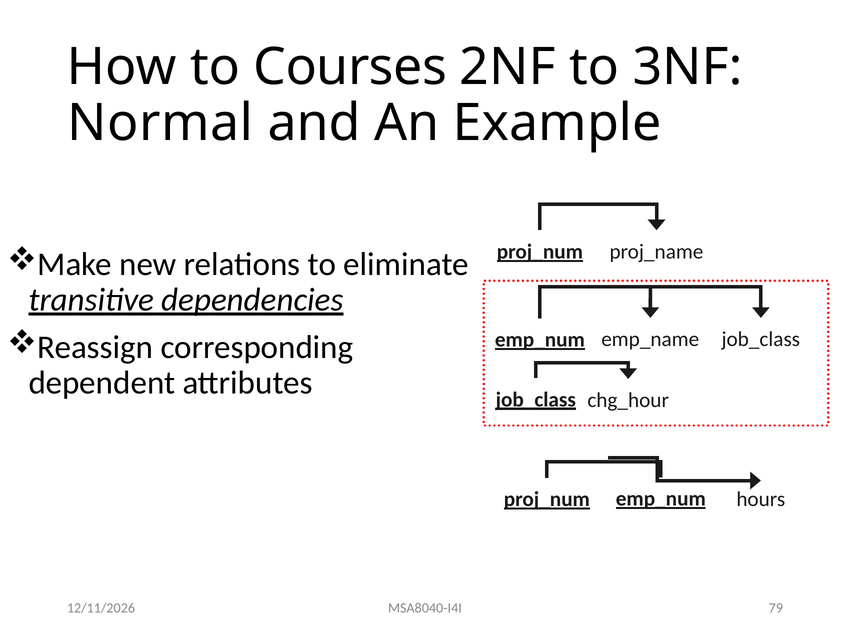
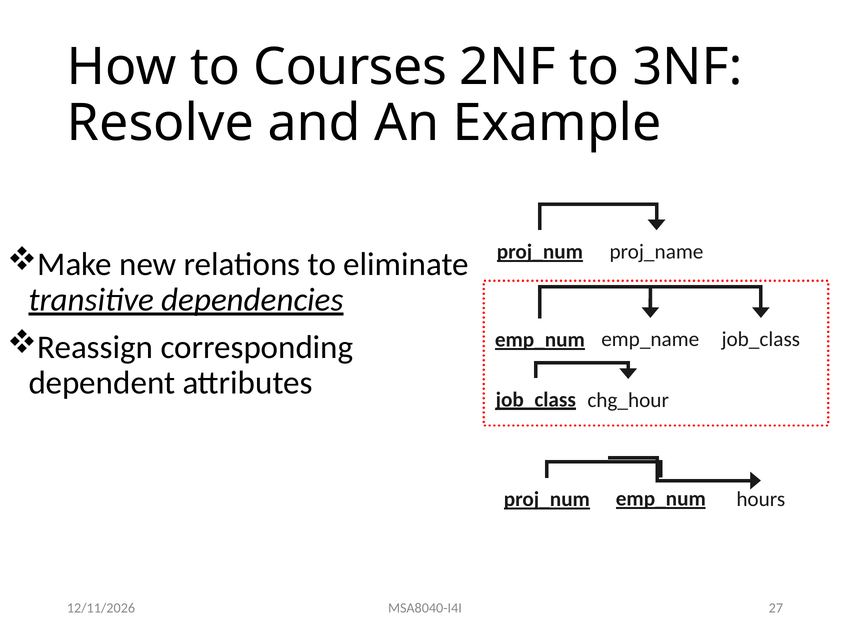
Normal: Normal -> Resolve
79: 79 -> 27
